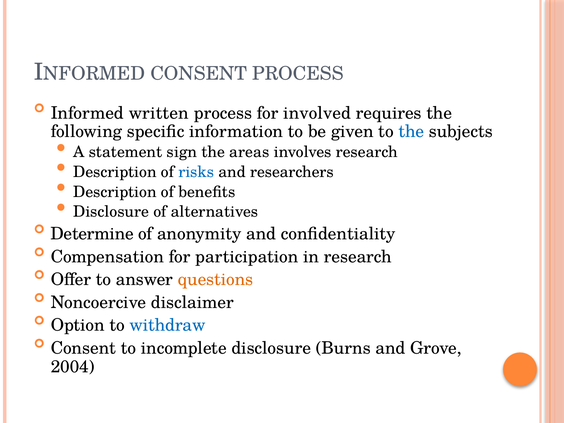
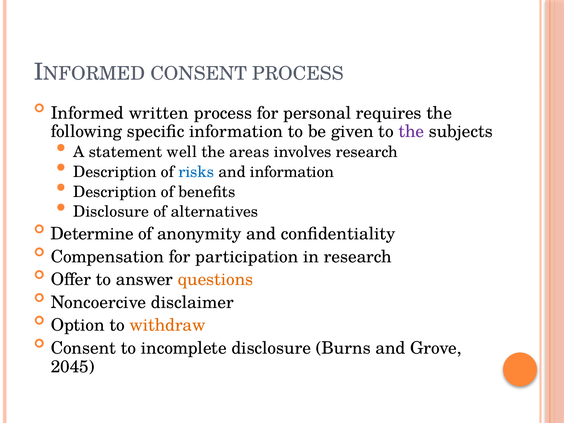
involved: involved -> personal
the at (411, 132) colour: blue -> purple
sign: sign -> well
and researchers: researchers -> information
withdraw colour: blue -> orange
2004: 2004 -> 2045
